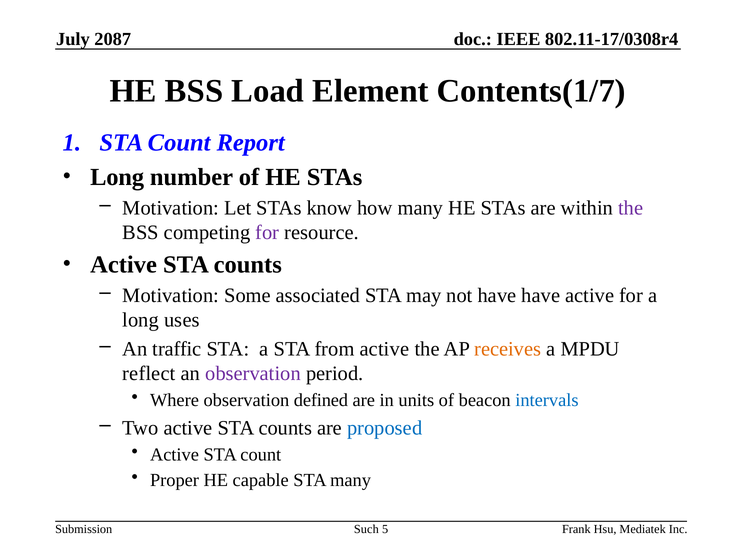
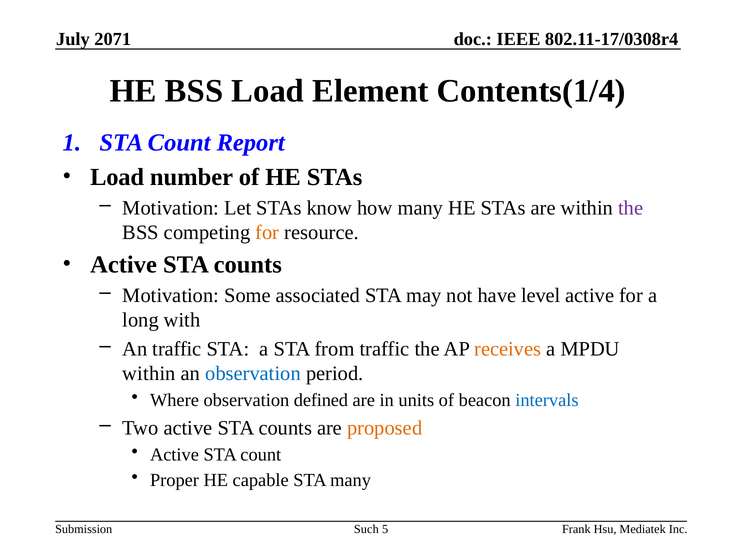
2087: 2087 -> 2071
Contents(1/7: Contents(1/7 -> Contents(1/4
Long at (117, 177): Long -> Load
for at (267, 233) colour: purple -> orange
have have: have -> level
uses: uses -> with
from active: active -> traffic
reflect at (149, 373): reflect -> within
observation at (253, 373) colour: purple -> blue
proposed colour: blue -> orange
